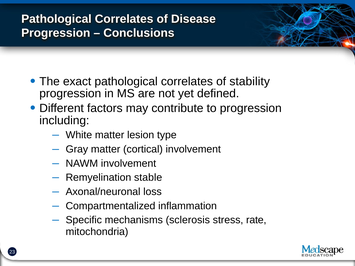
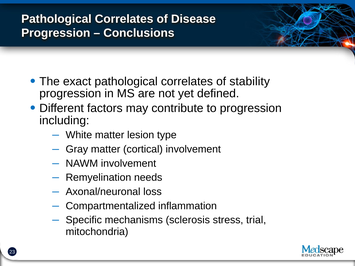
stable: stable -> needs
rate: rate -> trial
